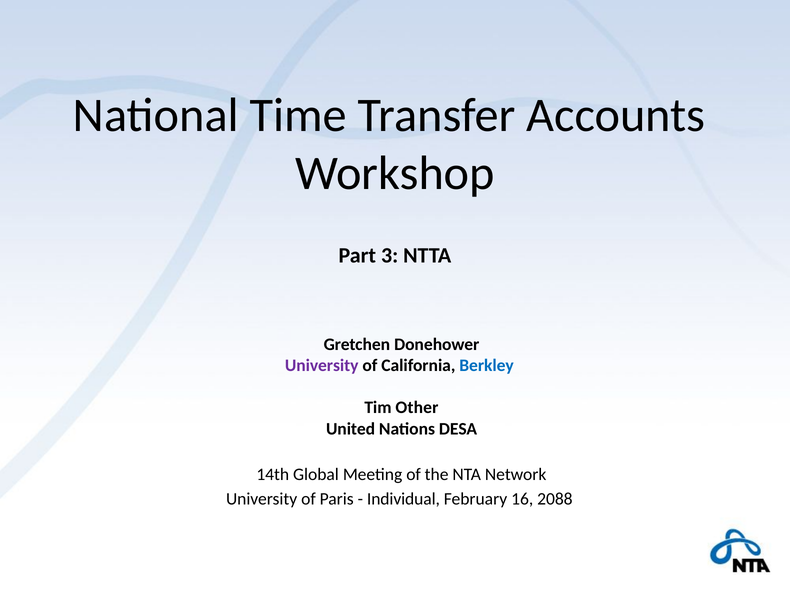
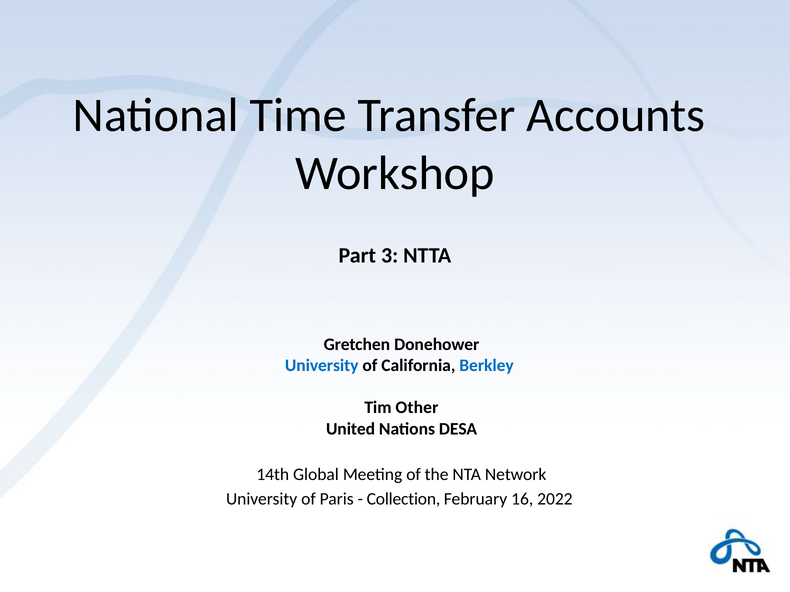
University at (322, 366) colour: purple -> blue
Individual: Individual -> Collection
2088: 2088 -> 2022
